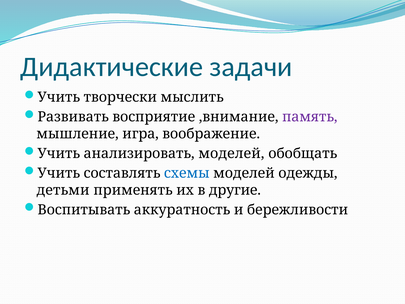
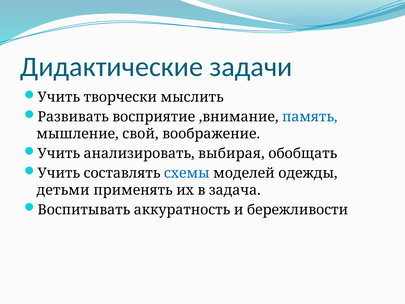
память colour: purple -> blue
игра: игра -> свой
анализировать моделей: моделей -> выбирая
другие: другие -> задача
